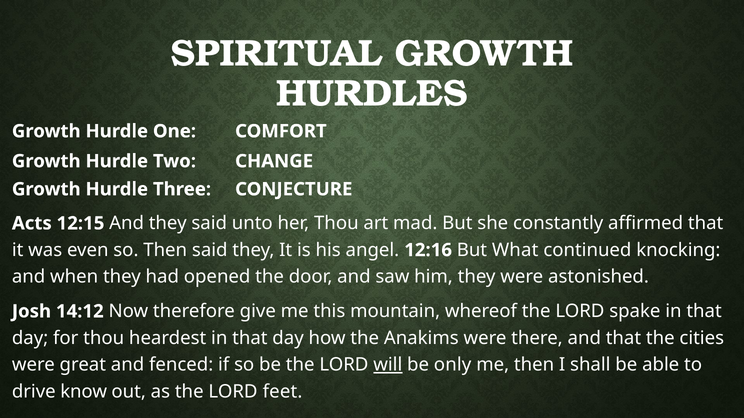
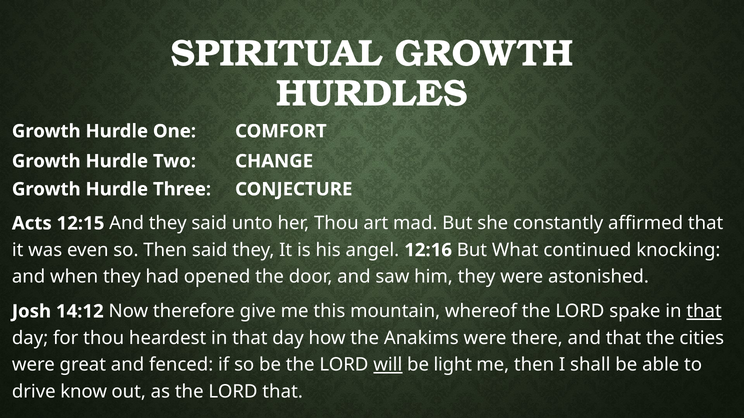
that at (704, 312) underline: none -> present
only: only -> light
LORD feet: feet -> that
